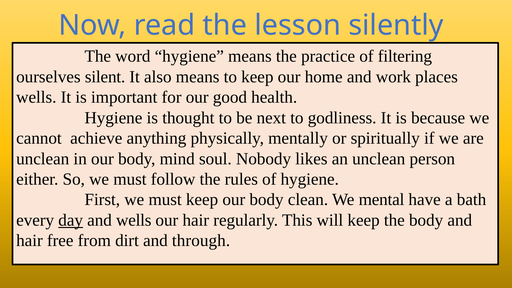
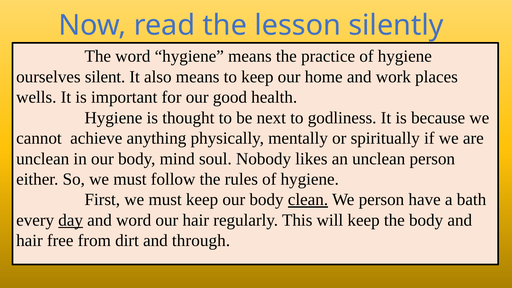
practice of filtering: filtering -> hygiene
clean underline: none -> present
We mental: mental -> person
and wells: wells -> word
